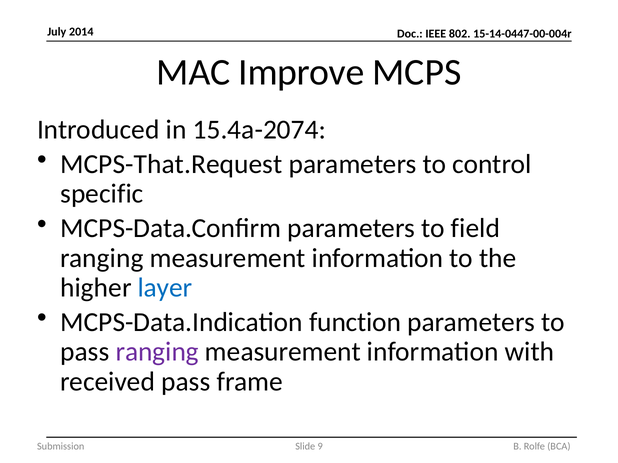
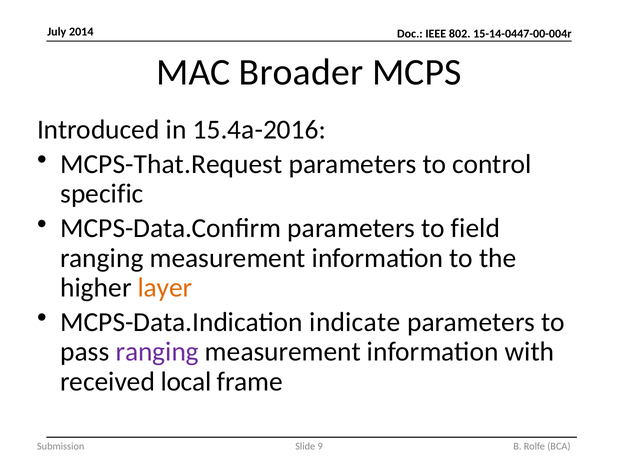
Improve: Improve -> Broader
15.4a-2074: 15.4a-2074 -> 15.4a-2016
layer colour: blue -> orange
function: function -> indicate
received pass: pass -> local
